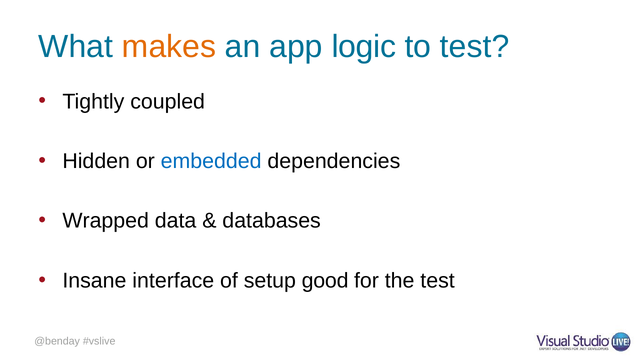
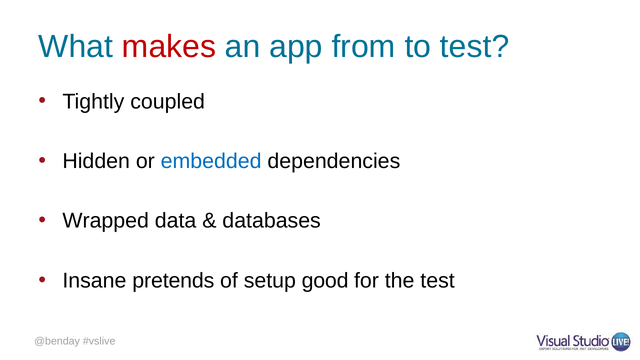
makes colour: orange -> red
logic: logic -> from
interface: interface -> pretends
